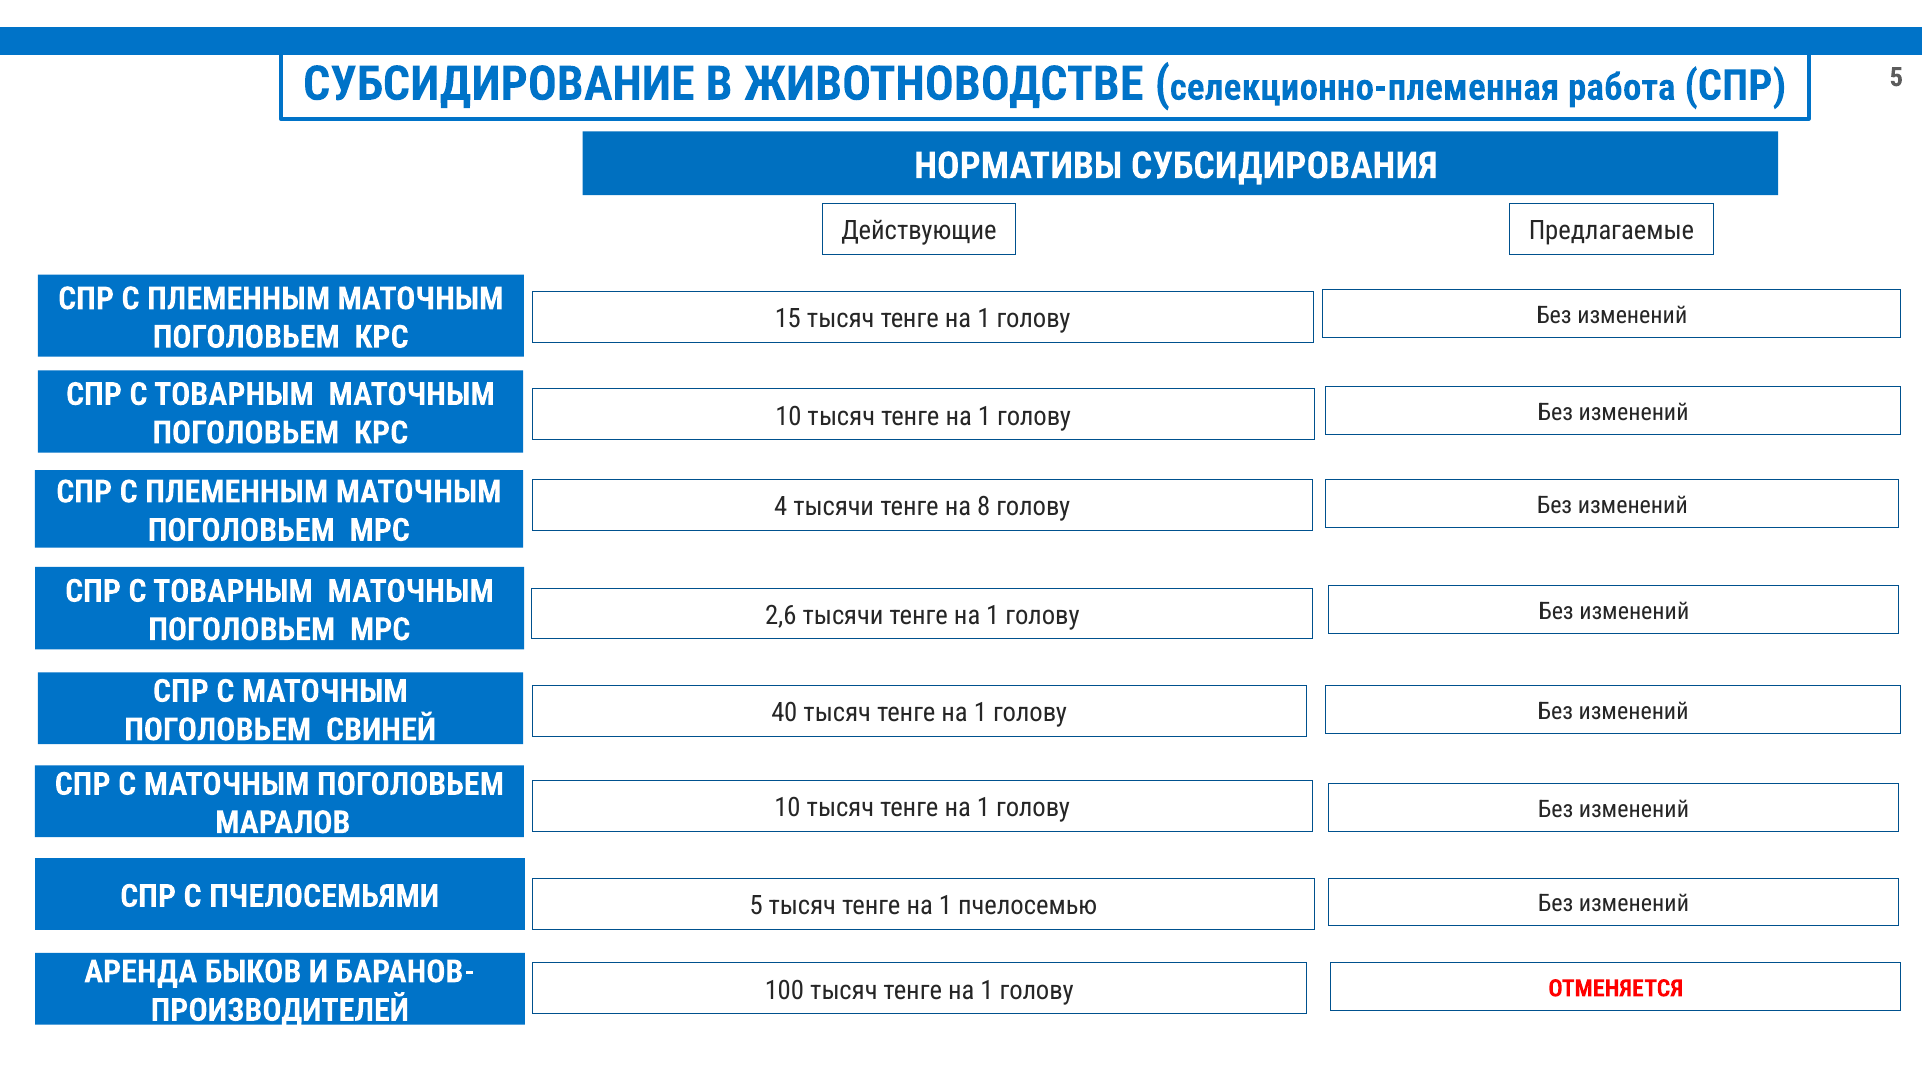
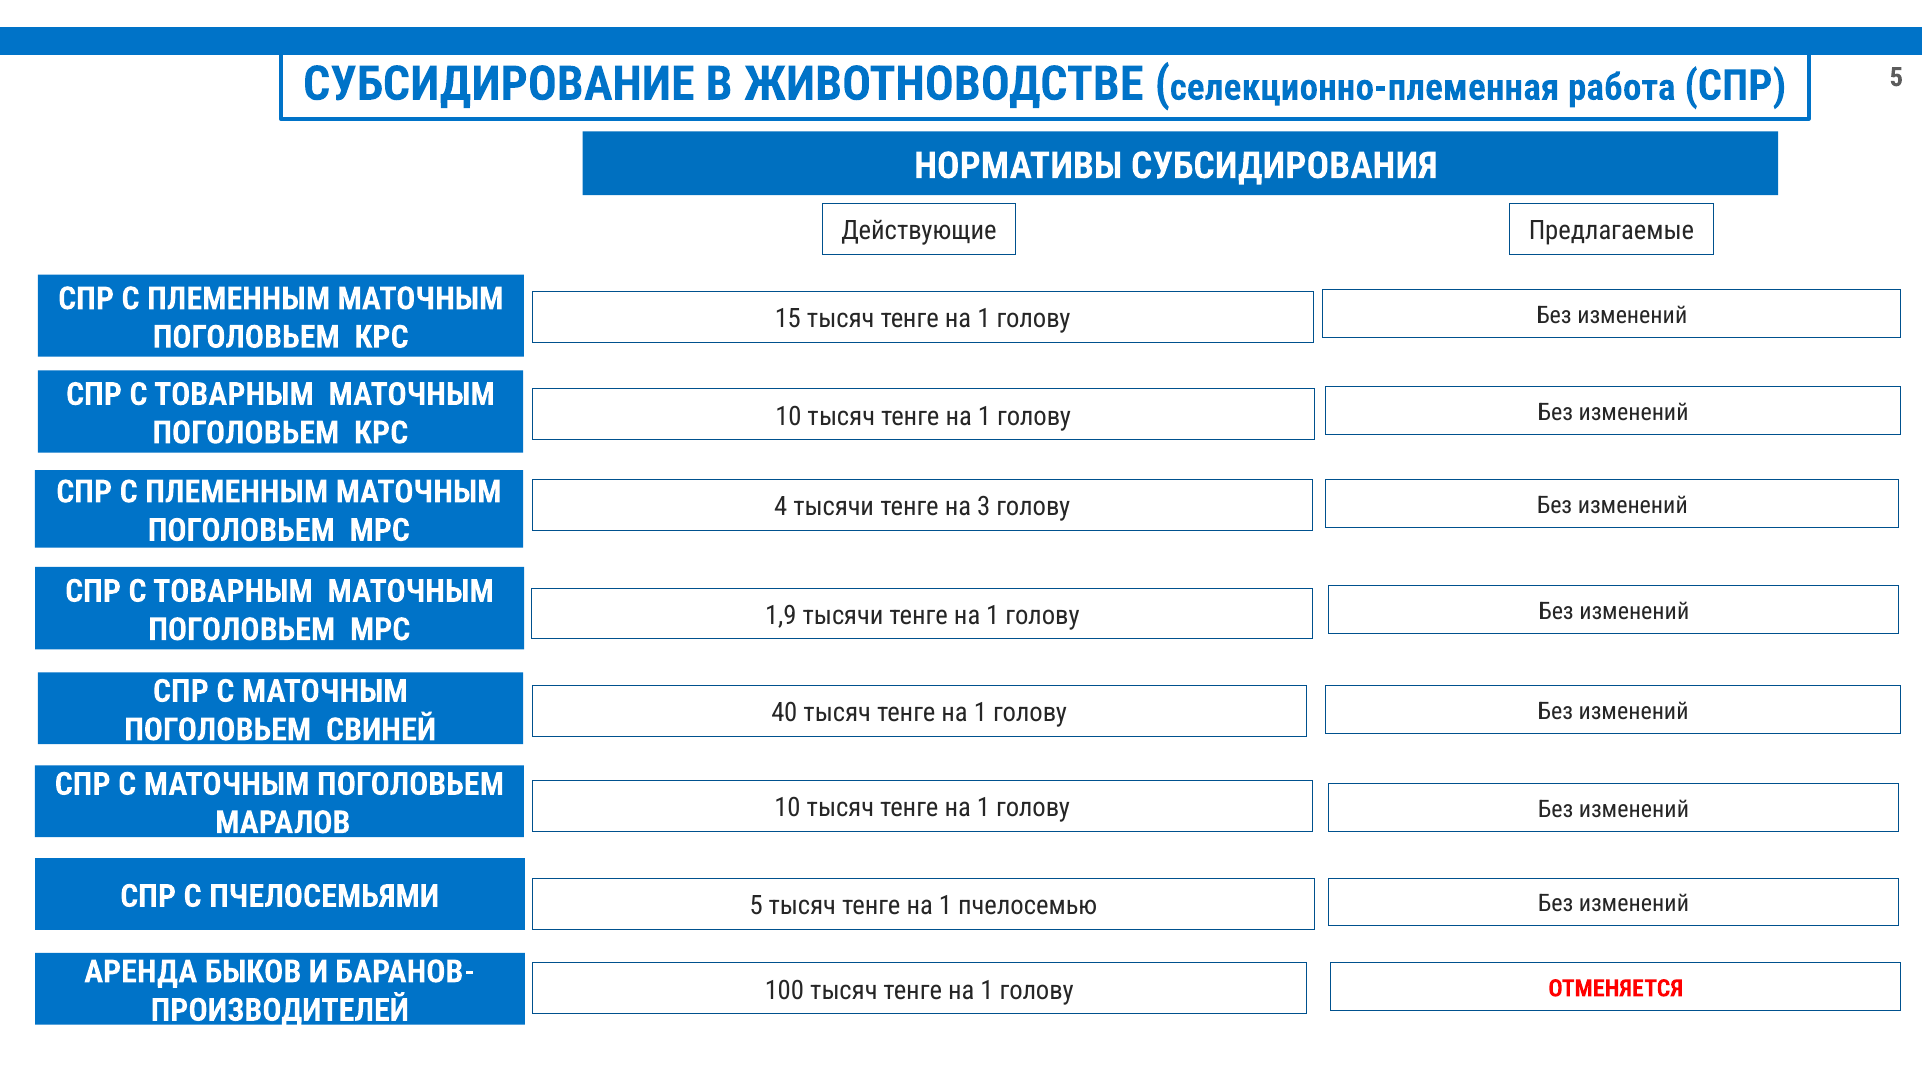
8: 8 -> 3
2,6: 2,6 -> 1,9
